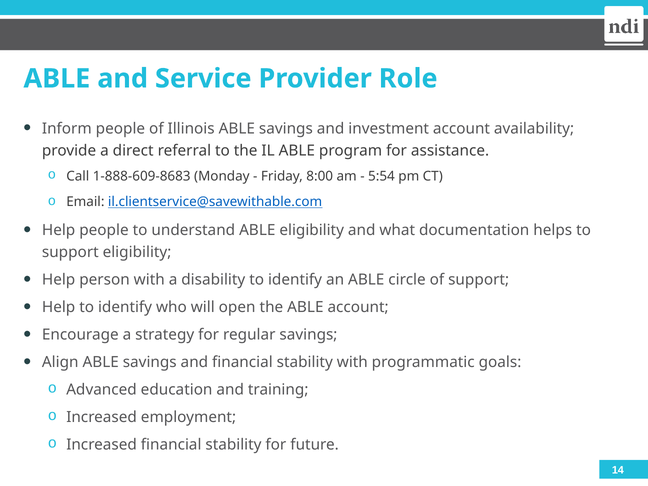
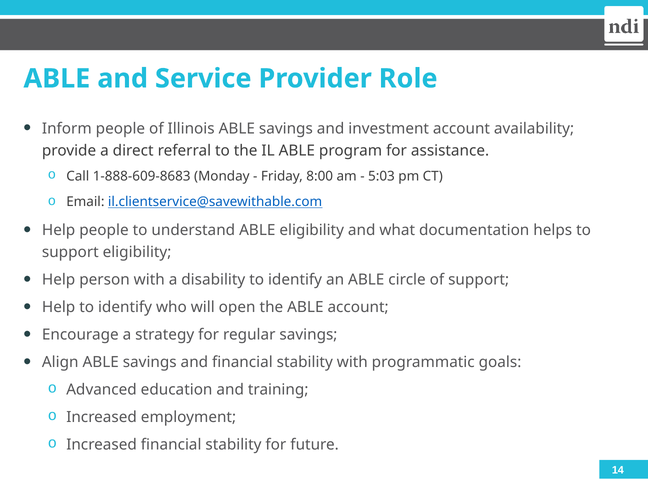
5:54: 5:54 -> 5:03
